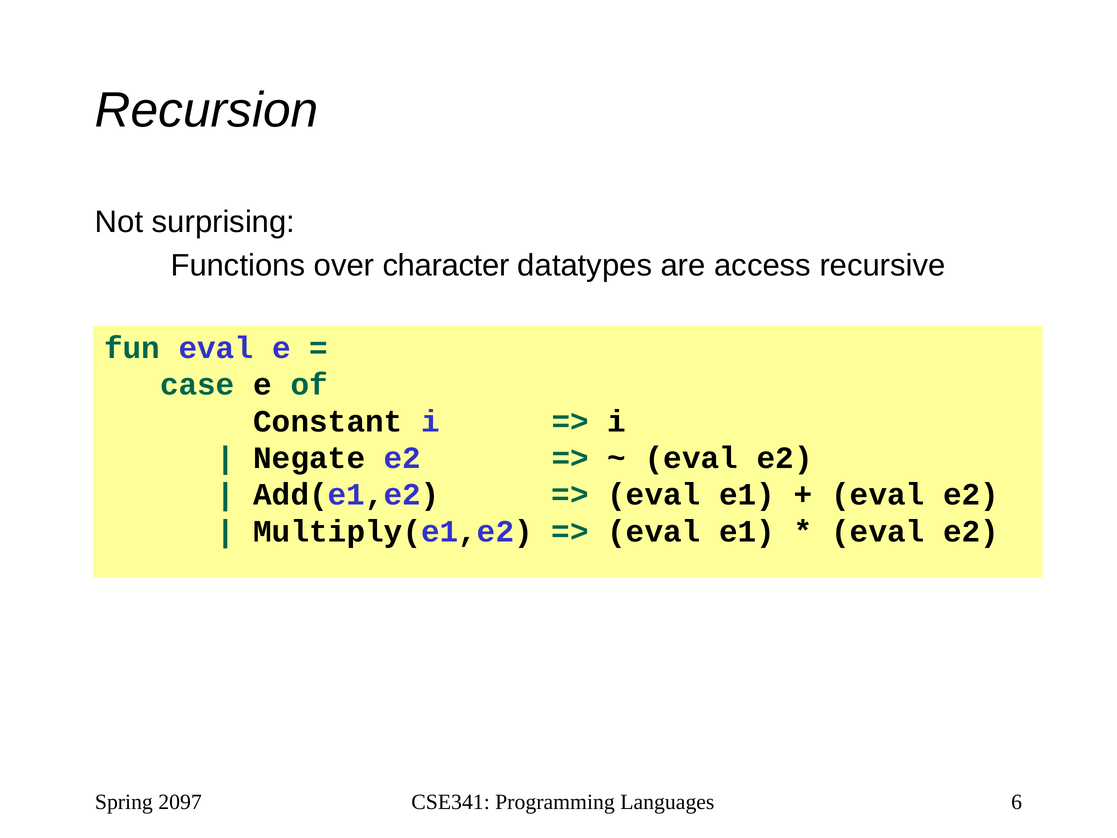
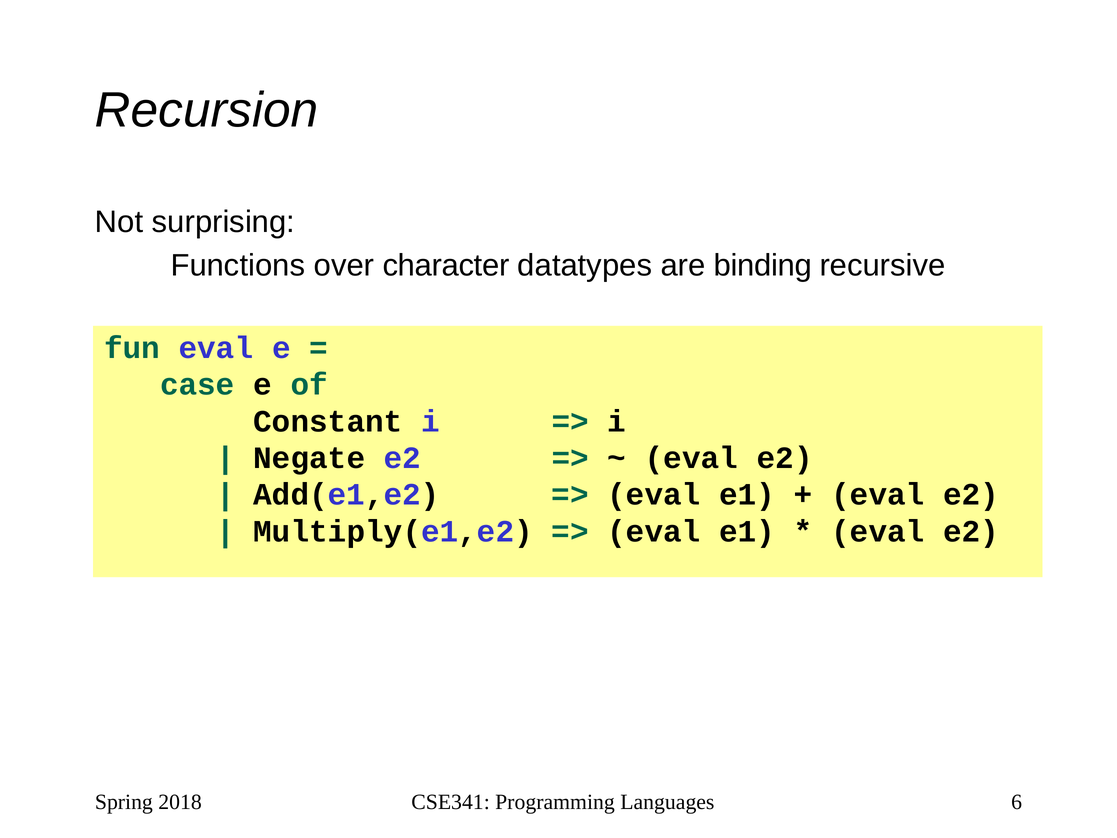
access: access -> binding
2097: 2097 -> 2018
